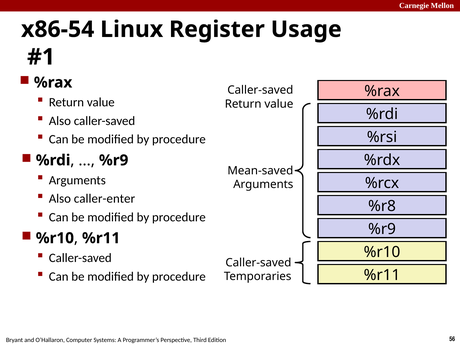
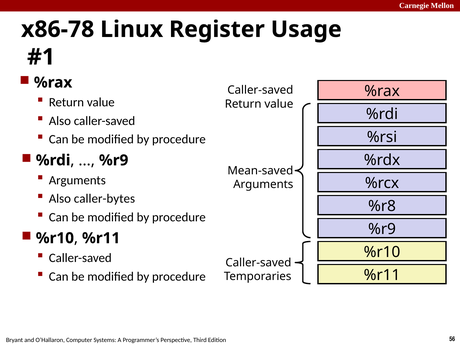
x86-54: x86-54 -> x86-78
caller-enter: caller-enter -> caller-bytes
